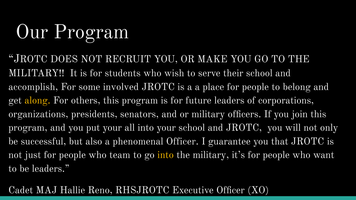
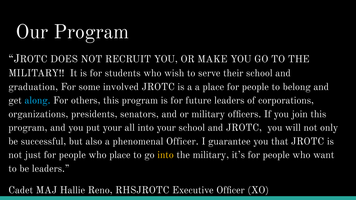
accomplish: accomplish -> graduation
along colour: yellow -> light blue
who team: team -> place
